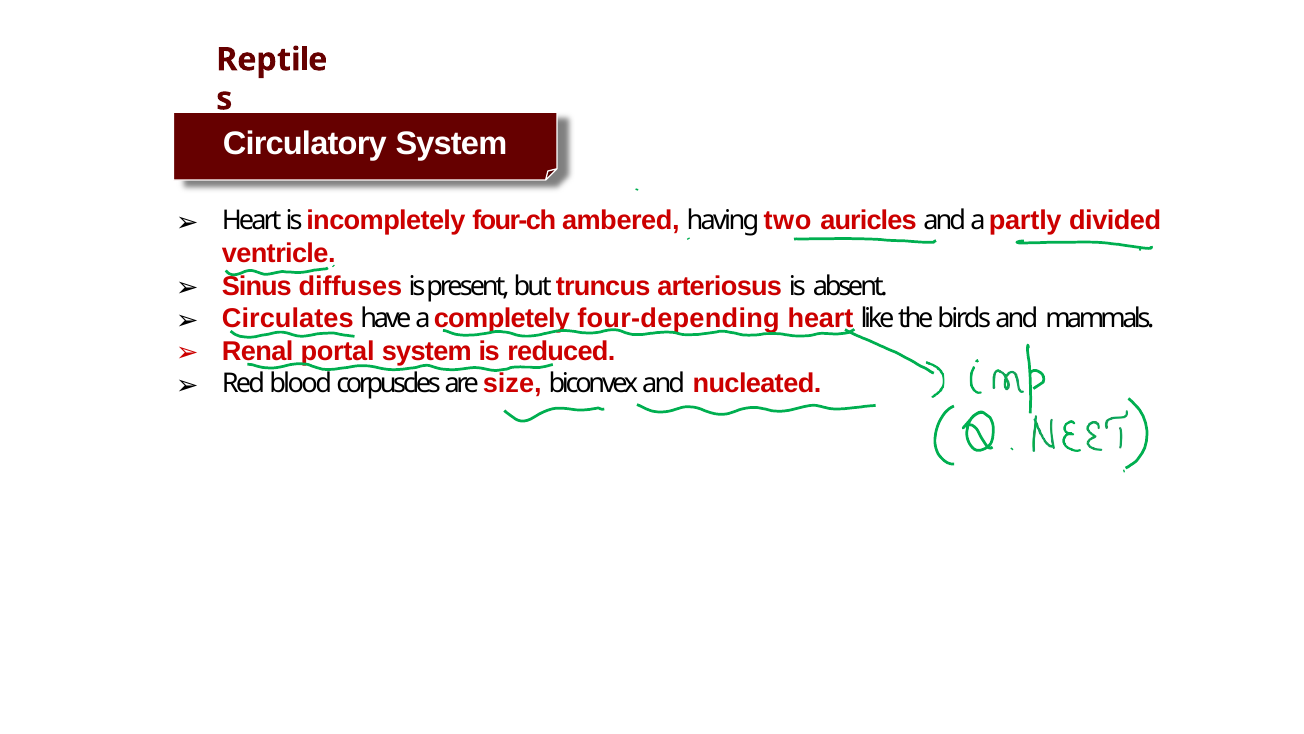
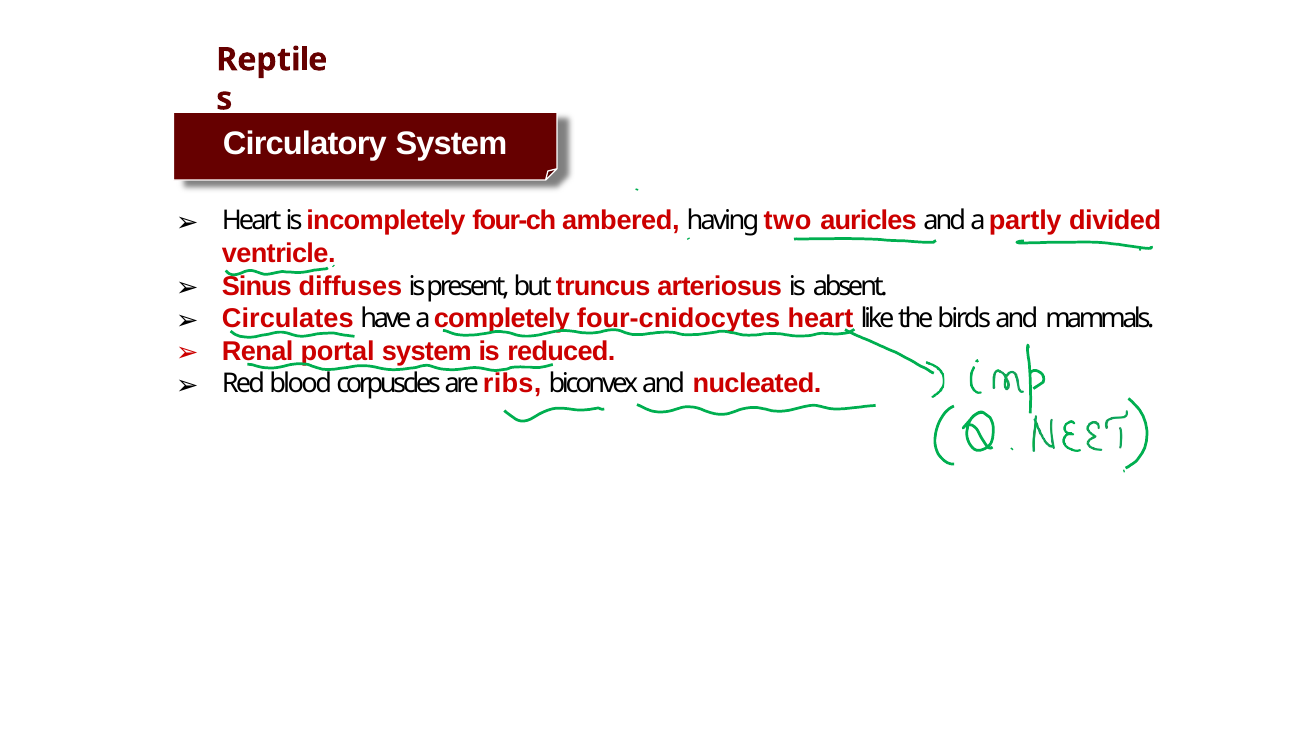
four-depending: four-depending -> four-cnidocytes
size: size -> ribs
